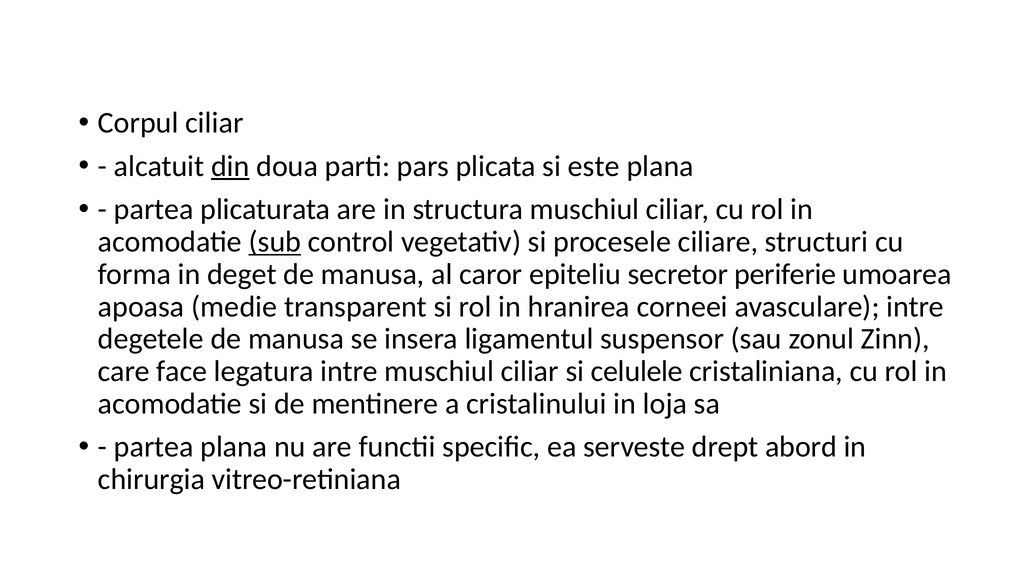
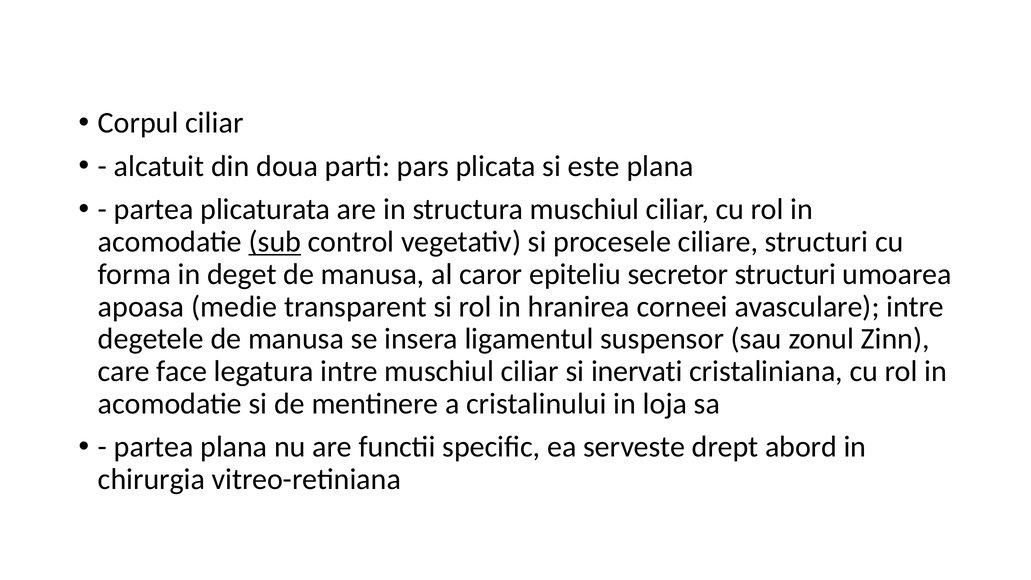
din underline: present -> none
secretor periferie: periferie -> structuri
celulele: celulele -> inervati
